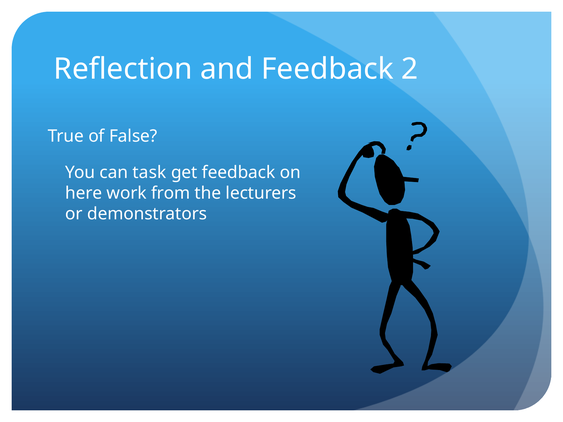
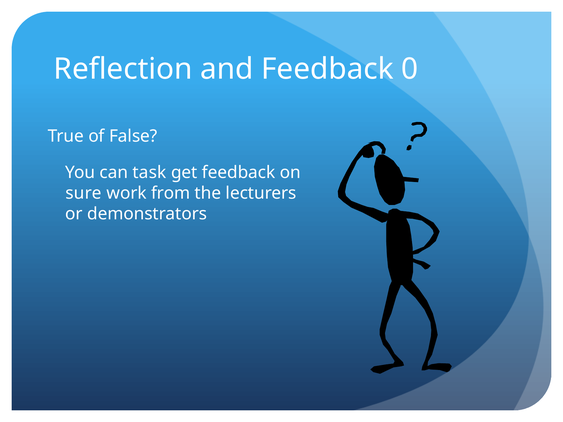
2: 2 -> 0
here: here -> sure
